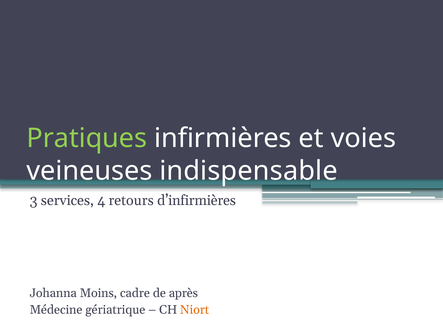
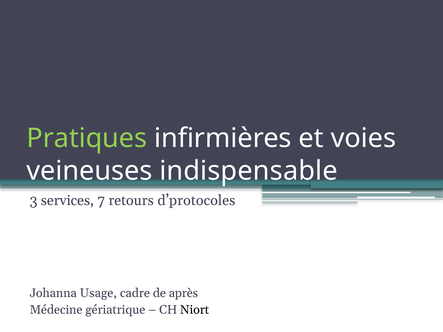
4: 4 -> 7
d’infirmières: d’infirmières -> d’protocoles
Moins: Moins -> Usage
Niort colour: orange -> black
